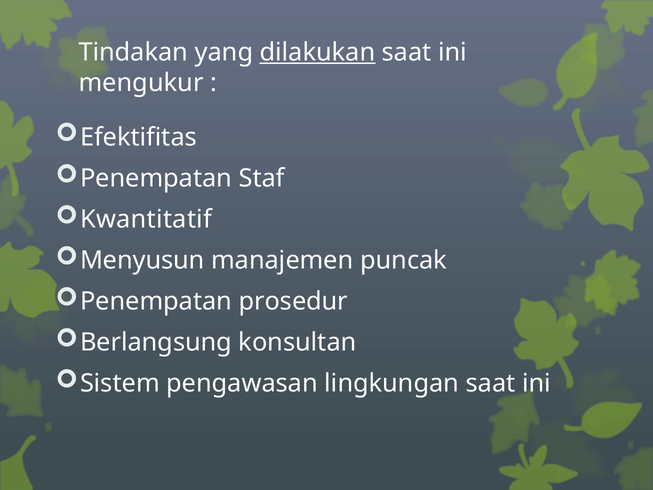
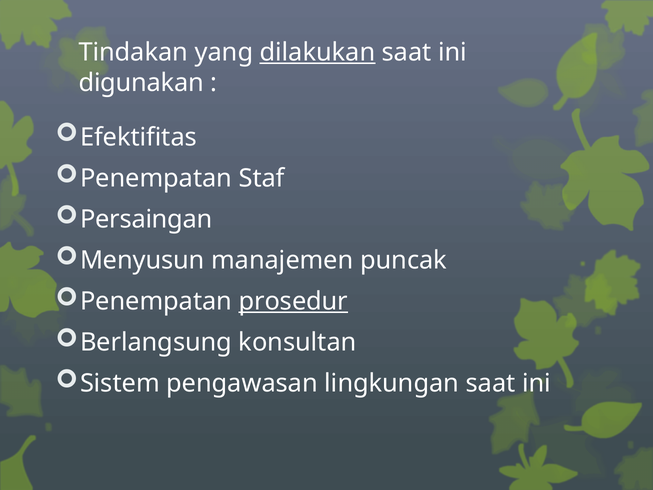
mengukur: mengukur -> digunakan
Kwantitatif: Kwantitatif -> Persaingan
prosedur underline: none -> present
